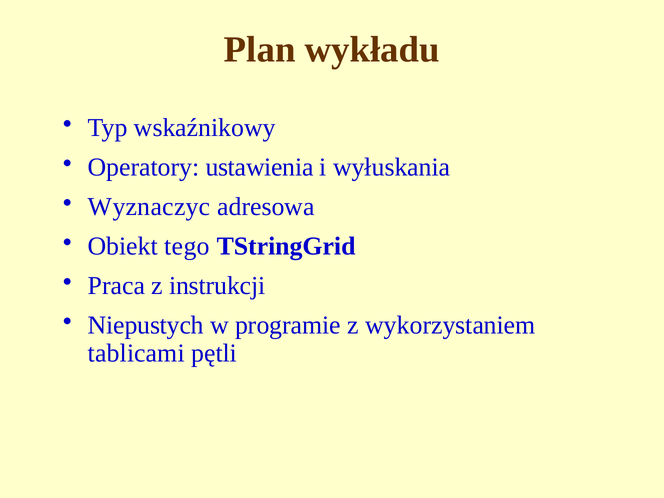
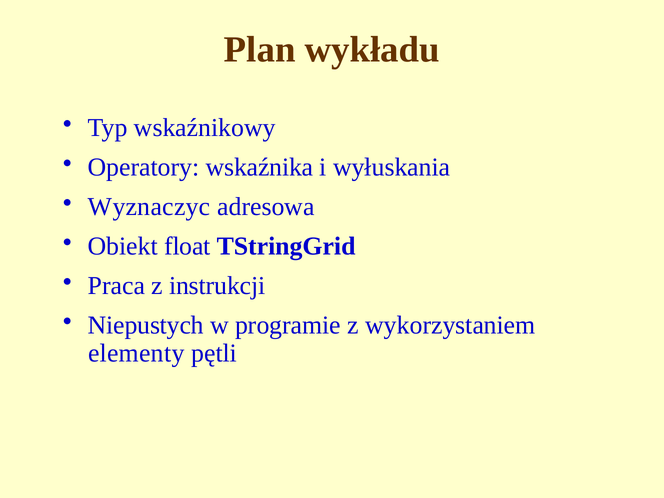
ustawienia: ustawienia -> wskaźnika
tego: tego -> float
tablicami: tablicami -> elementy
